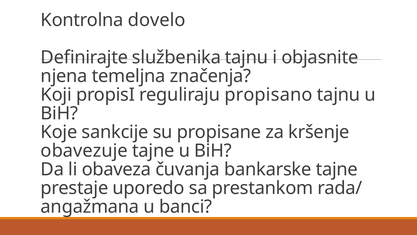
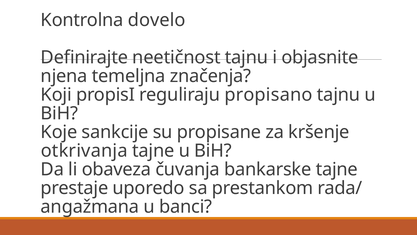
službenika: službenika -> neetičnost
obavezuje: obavezuje -> otkrivanja
